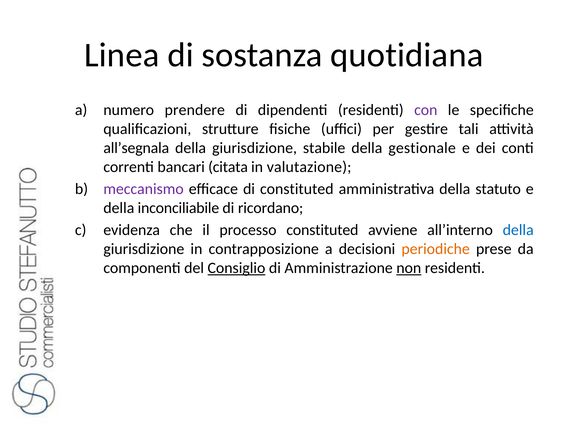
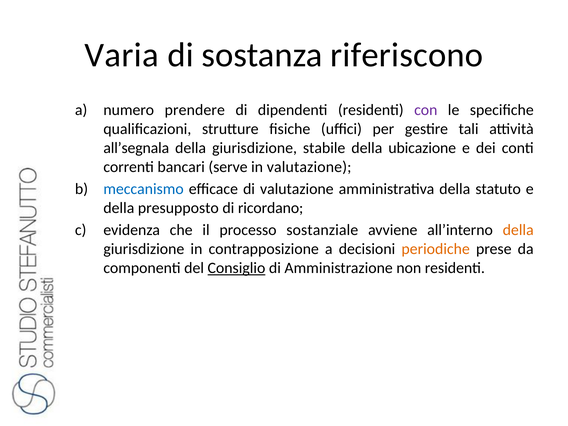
Linea: Linea -> Varia
quotidiana: quotidiana -> riferiscono
gestionale: gestionale -> ubicazione
citata: citata -> serve
meccanismo colour: purple -> blue
di constituted: constituted -> valutazione
inconciliabile: inconciliabile -> presupposto
processo constituted: constituted -> sostanziale
della at (518, 230) colour: blue -> orange
non underline: present -> none
